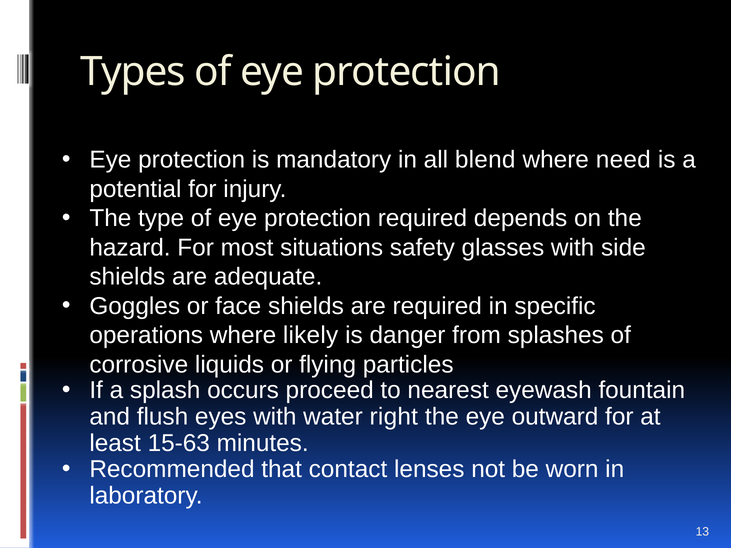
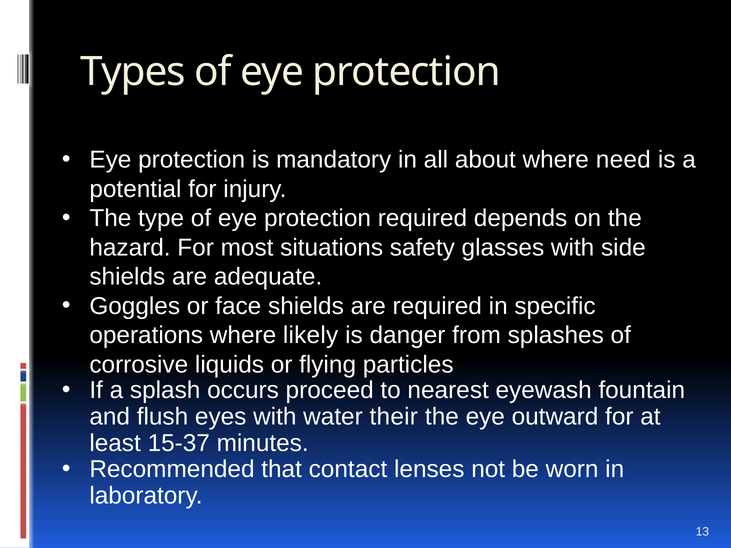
blend: blend -> about
right: right -> their
15-63: 15-63 -> 15-37
